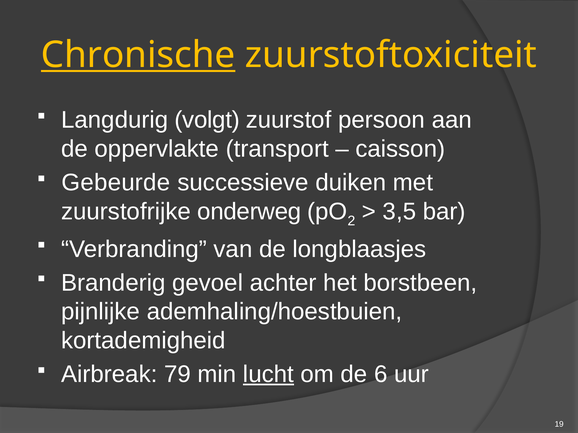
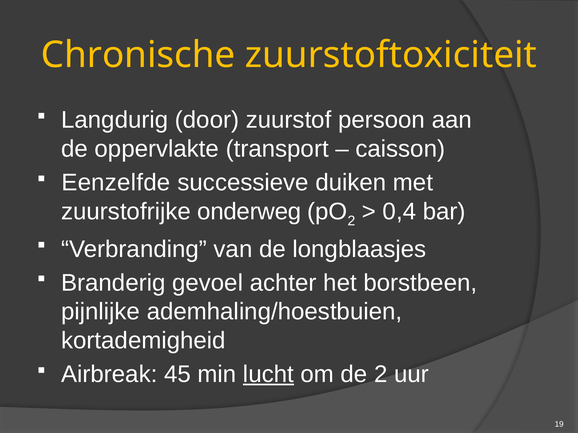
Chronische underline: present -> none
volgt: volgt -> door
Gebeurde: Gebeurde -> Eenzelfde
3,5: 3,5 -> 0,4
79: 79 -> 45
de 6: 6 -> 2
